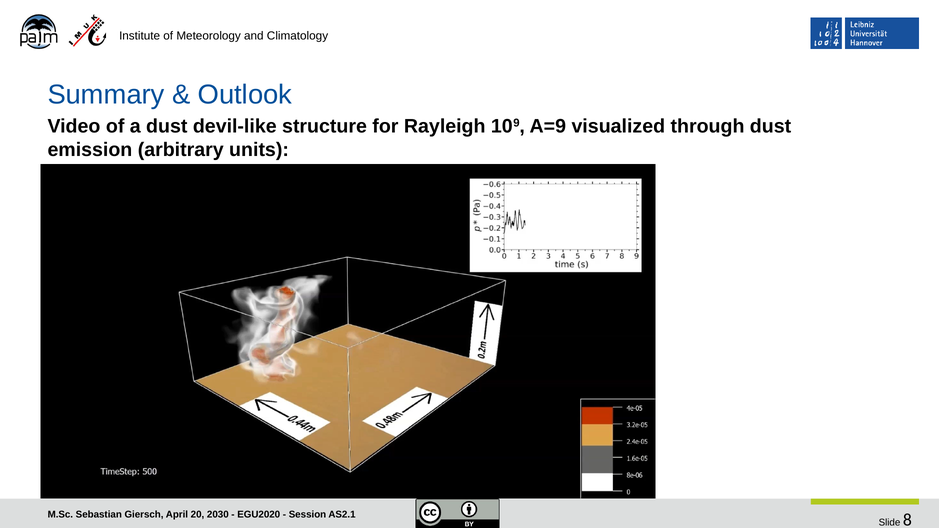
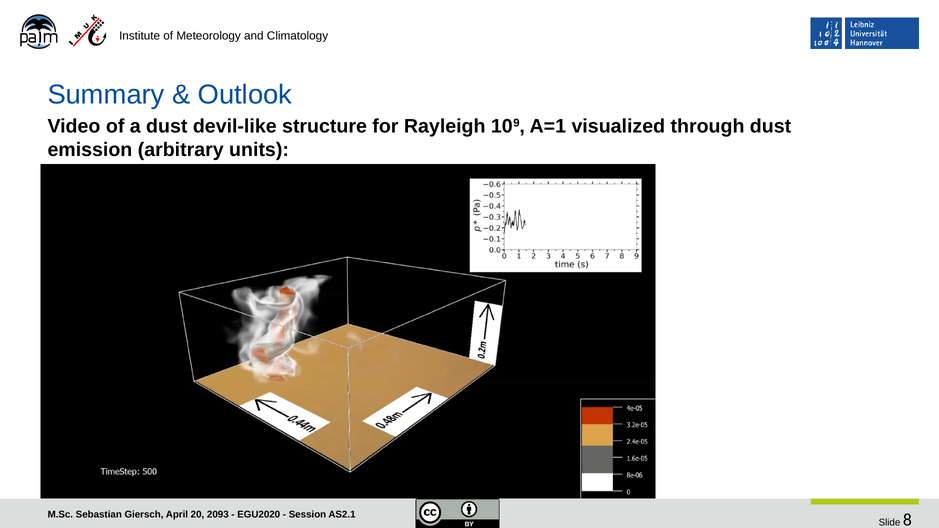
A=9: A=9 -> A=1
2030: 2030 -> 2093
